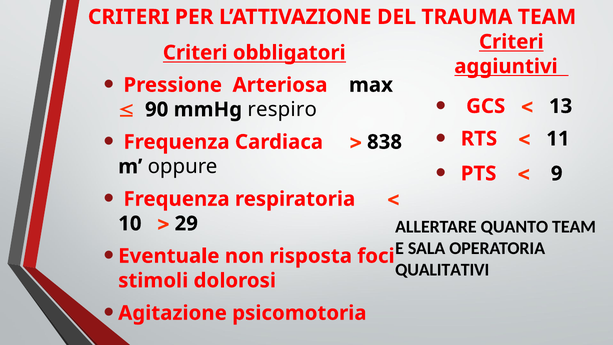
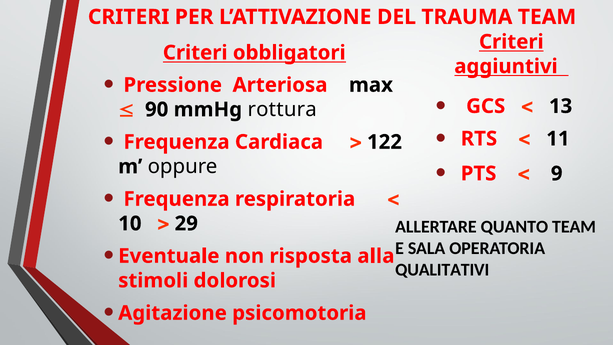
respiro: respiro -> rottura
838: 838 -> 122
foci: foci -> alla
